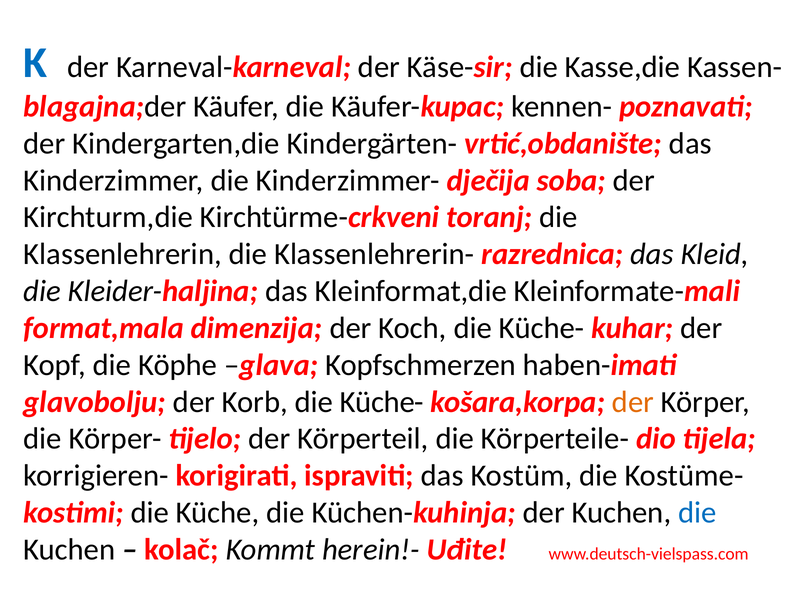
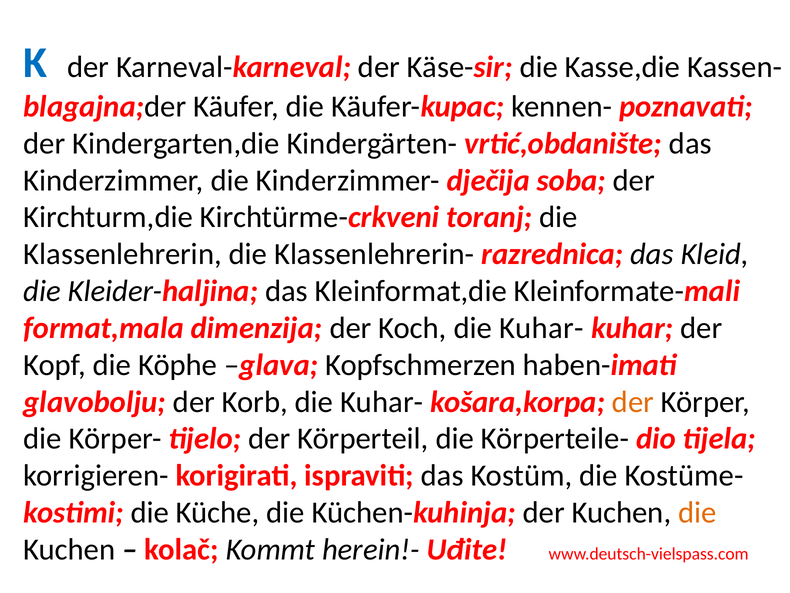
Koch die Küche-: Küche- -> Kuhar-
Korb die Küche-: Küche- -> Kuhar-
die at (697, 512) colour: blue -> orange
